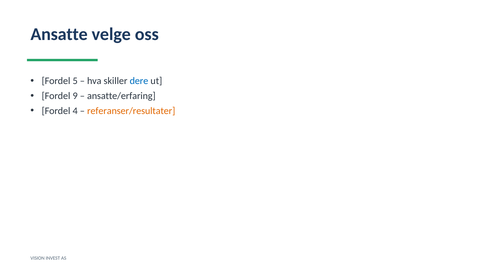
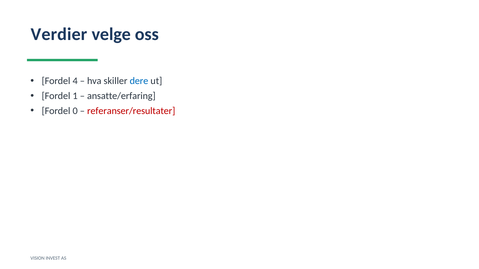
Ansatte: Ansatte -> Verdier
5: 5 -> 4
9: 9 -> 1
4: 4 -> 0
referanser/resultater colour: orange -> red
